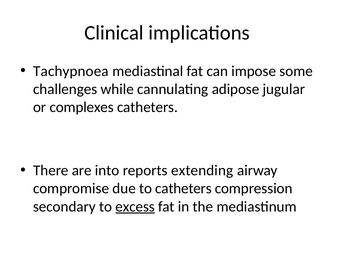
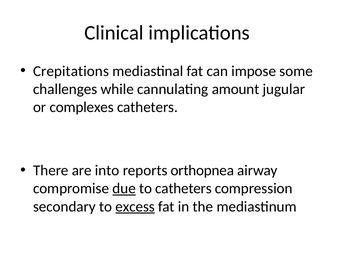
Tachypnoea: Tachypnoea -> Crepitations
adipose: adipose -> amount
extending: extending -> orthopnea
due underline: none -> present
